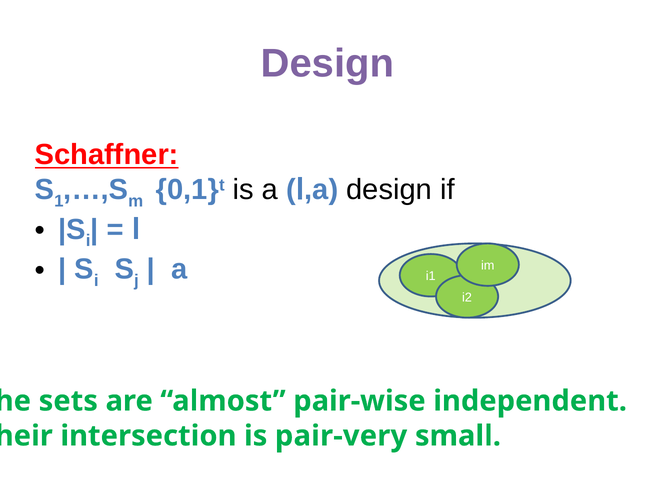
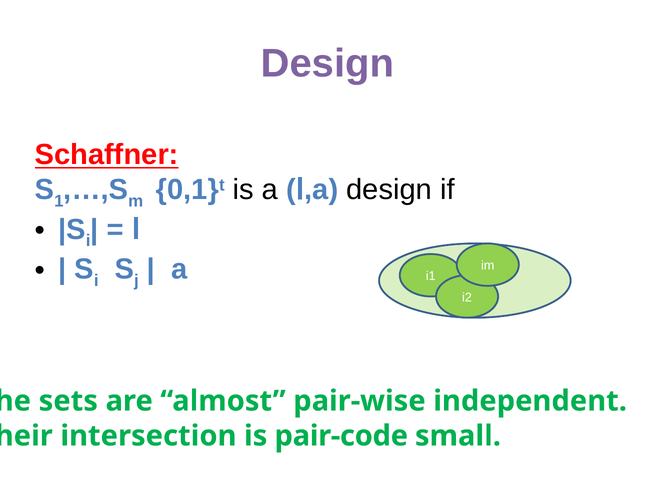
pair-very: pair-very -> pair-code
